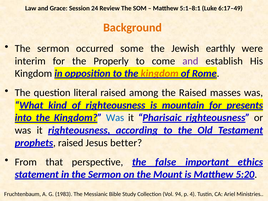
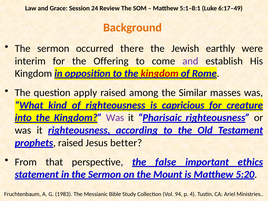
some: some -> there
Properly: Properly -> Offering
kingdom at (160, 73) colour: orange -> red
literal: literal -> apply
the Raised: Raised -> Similar
mountain: mountain -> capricious
presents: presents -> creature
Was at (115, 118) colour: blue -> purple
